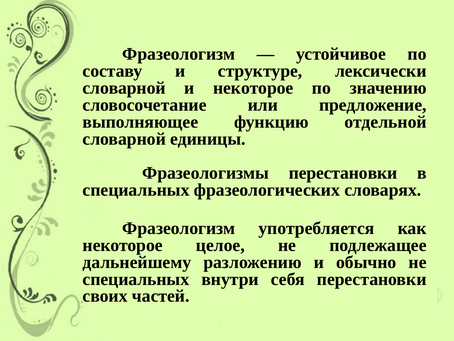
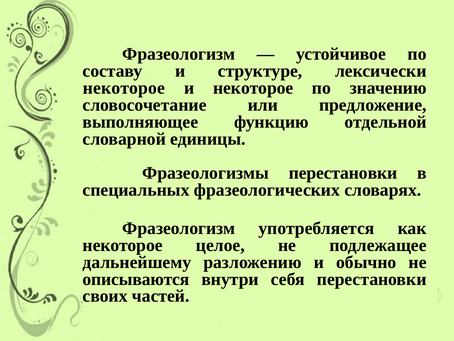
словарной at (124, 88): словарной -> некоторое
специальных at (136, 279): специальных -> описываются
